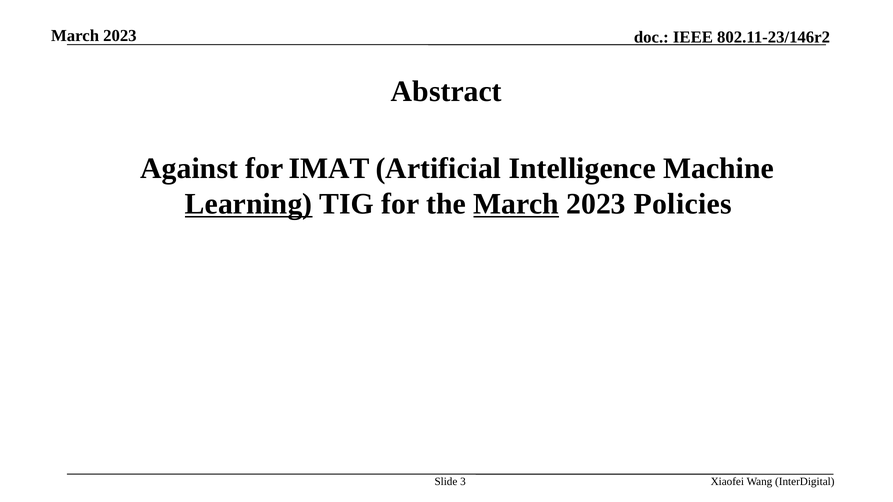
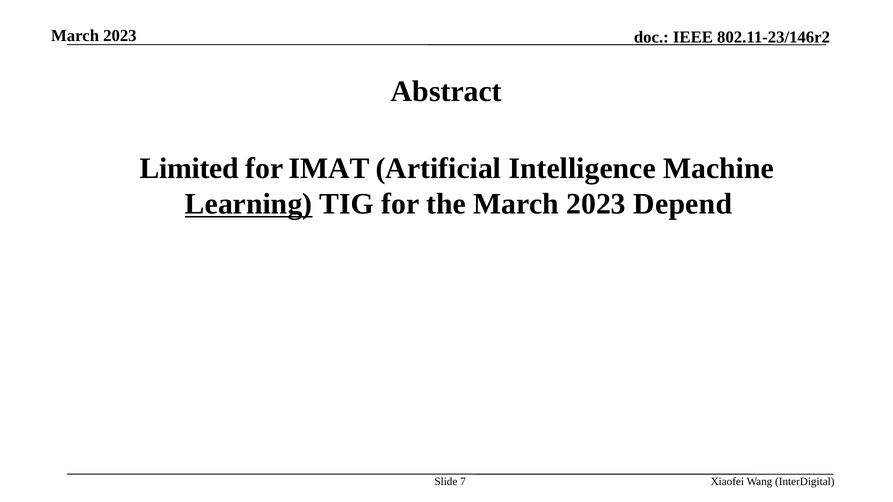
Against: Against -> Limited
March at (516, 204) underline: present -> none
Policies: Policies -> Depend
3: 3 -> 7
